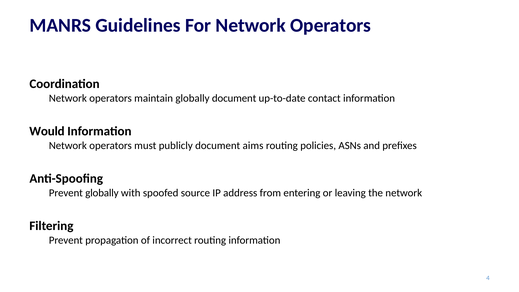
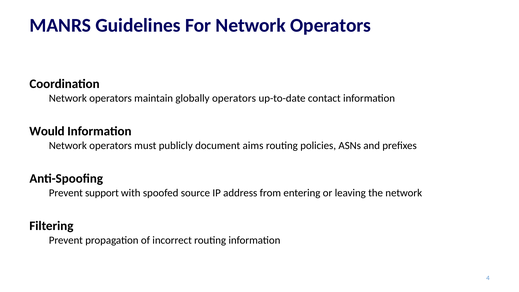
globally document: document -> operators
Prevent globally: globally -> support
